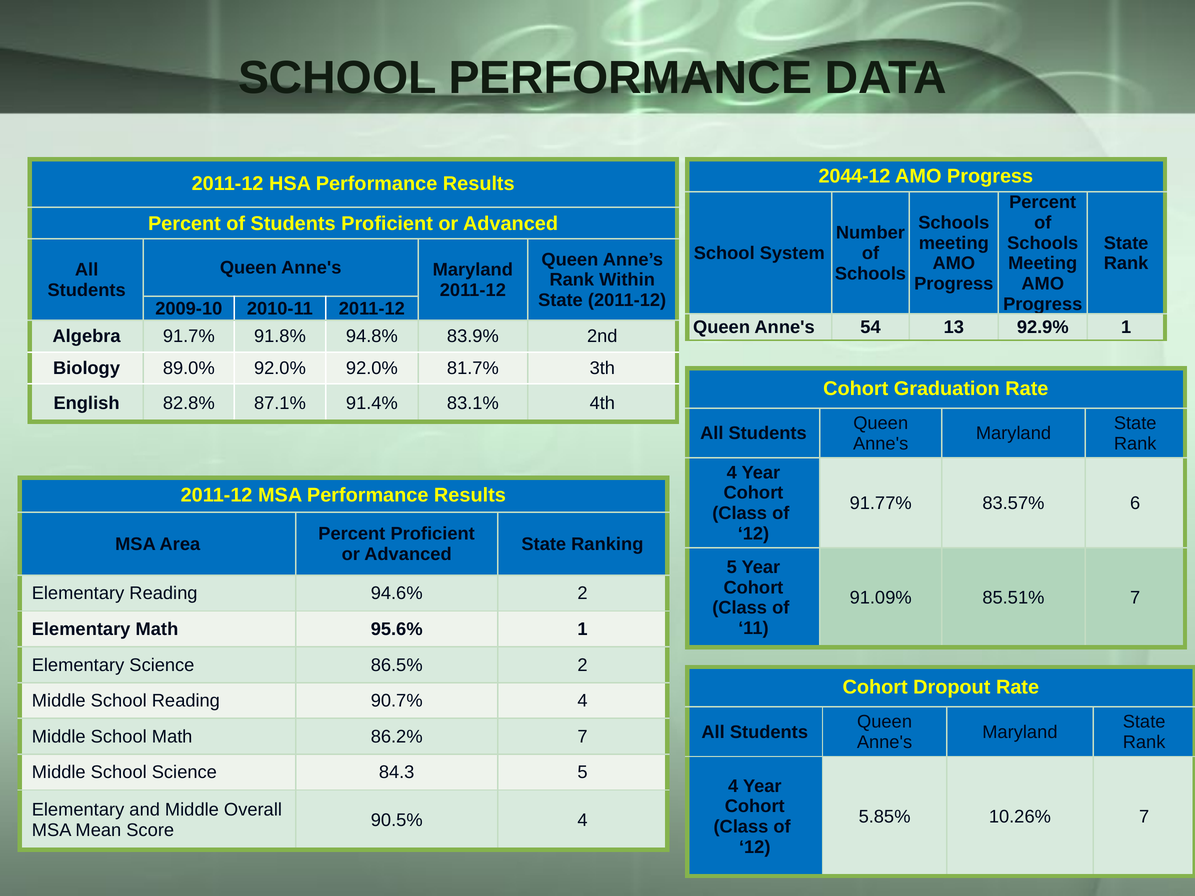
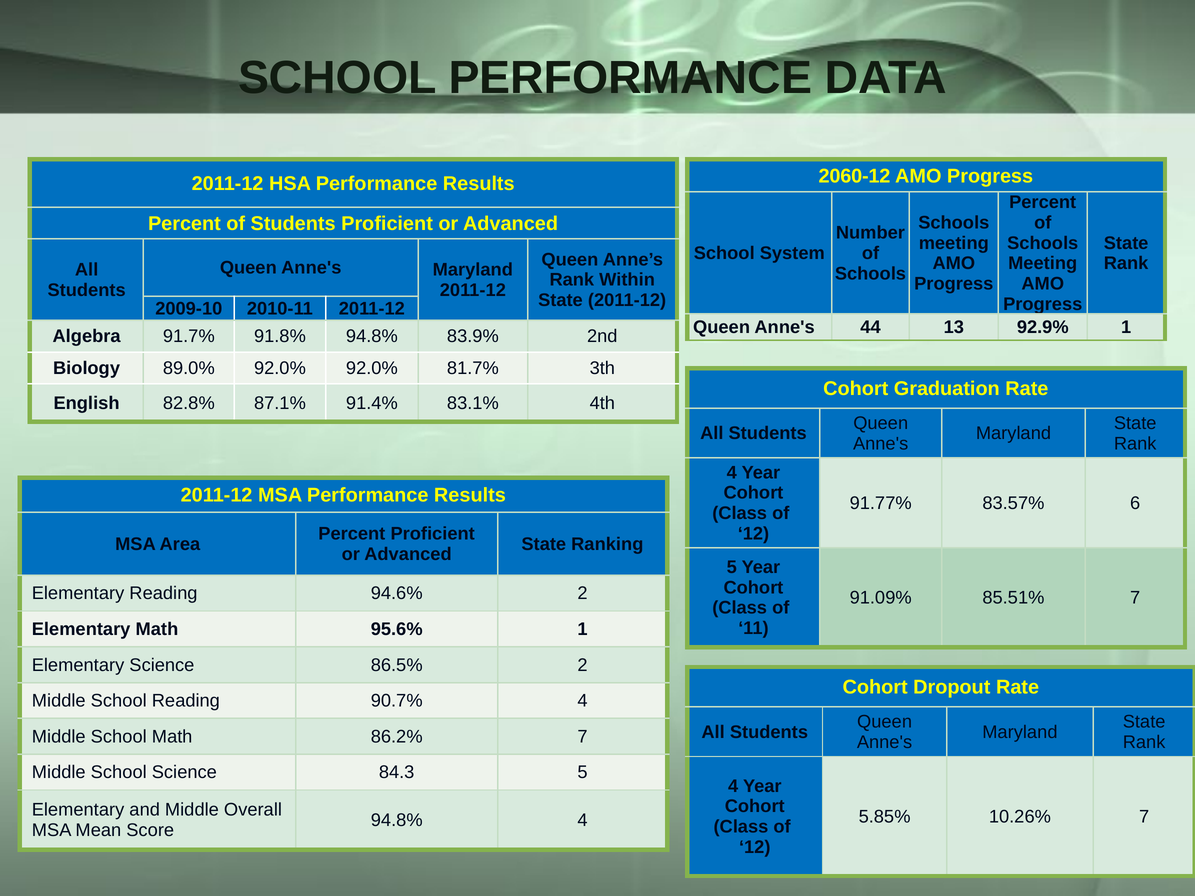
2044-12: 2044-12 -> 2060-12
54: 54 -> 44
90.5% at (397, 820): 90.5% -> 94.8%
